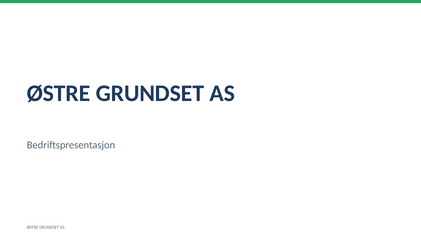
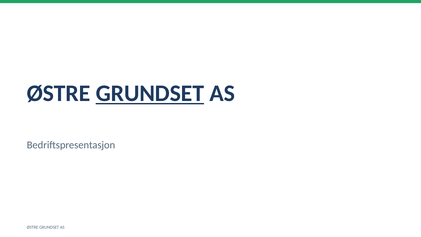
GRUNDSET at (150, 93) underline: none -> present
